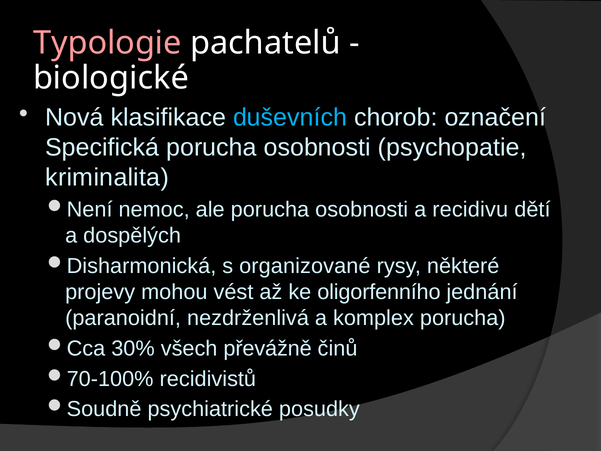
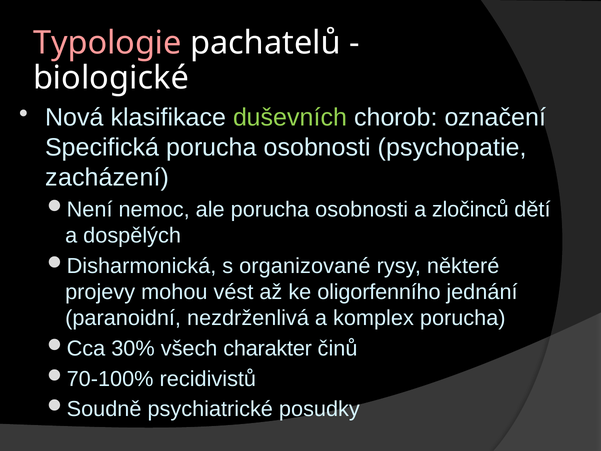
duševních colour: light blue -> light green
kriminalita: kriminalita -> zacházení
recidivu: recidivu -> zločinců
převážně: převážně -> charakter
